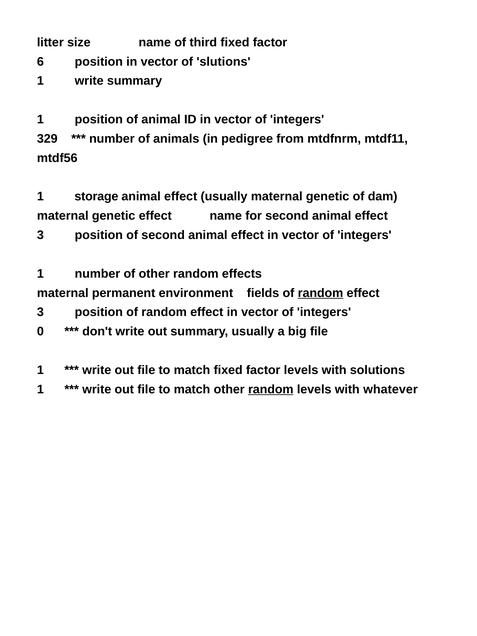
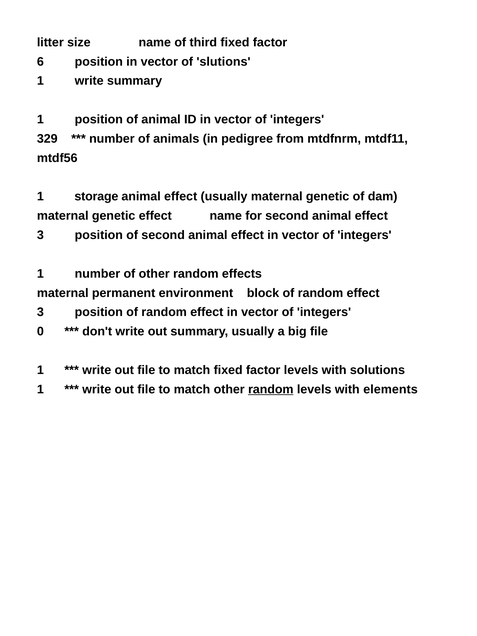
fields: fields -> block
random at (320, 293) underline: present -> none
whatever: whatever -> elements
